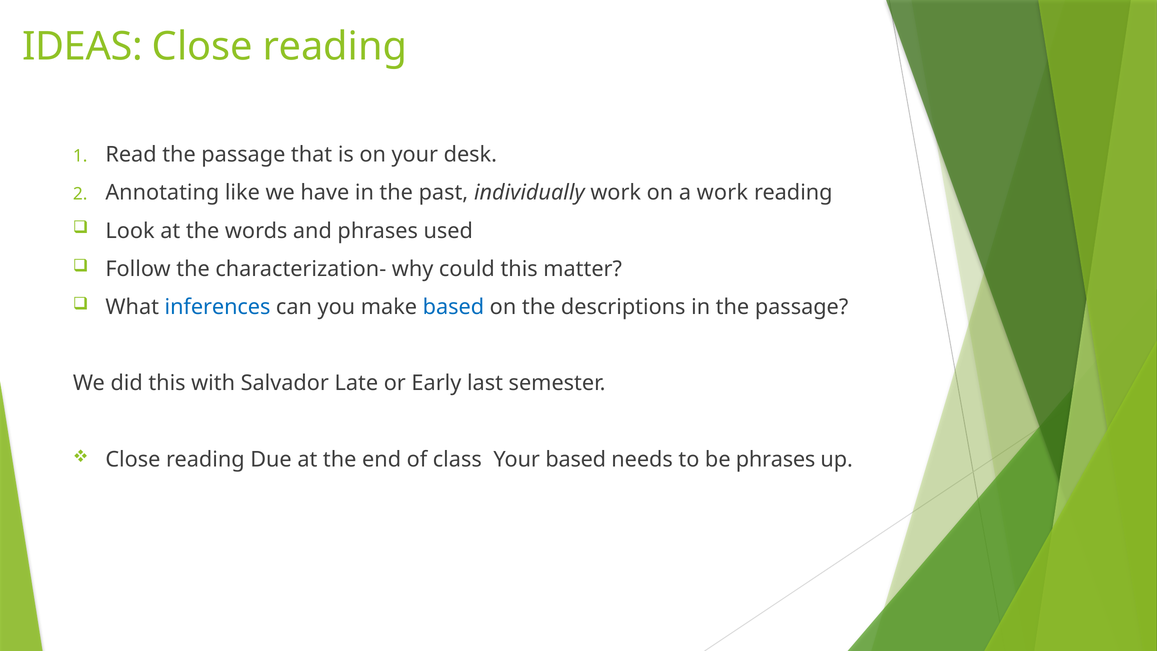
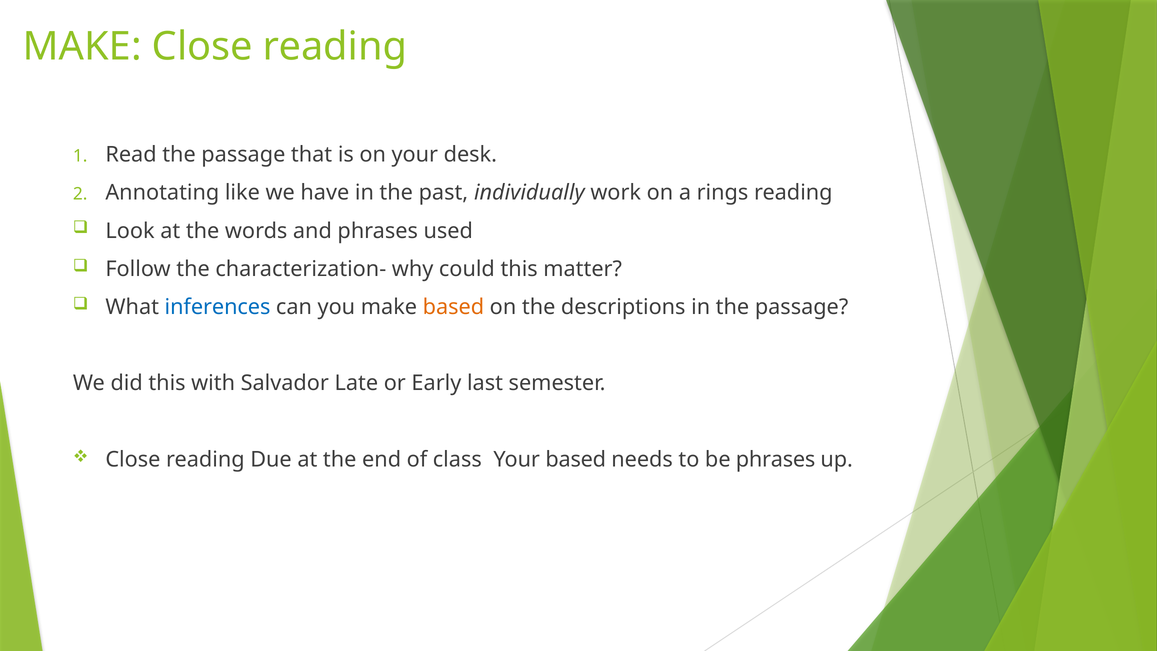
IDEAS at (82, 47): IDEAS -> MAKE
a work: work -> rings
based at (453, 307) colour: blue -> orange
